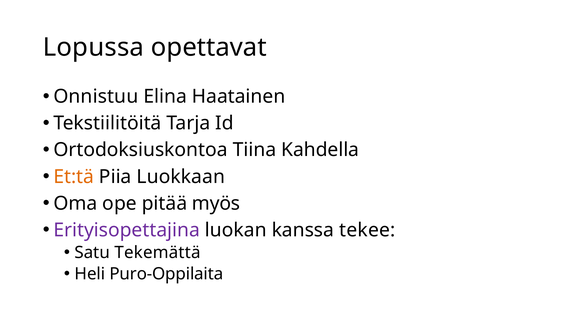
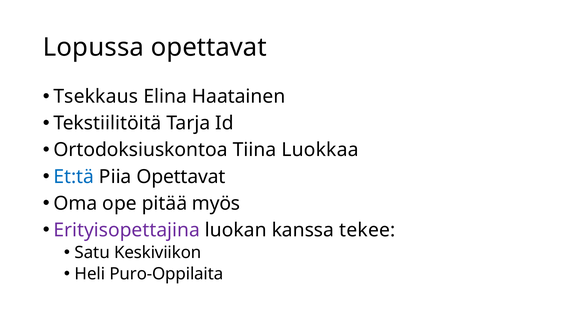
Onnistuu: Onnistuu -> Tsekkaus
Kahdella: Kahdella -> Luokkaa
Et:tä colour: orange -> blue
Piia Luokkaan: Luokkaan -> Opettavat
Tekemättä: Tekemättä -> Keskiviikon
